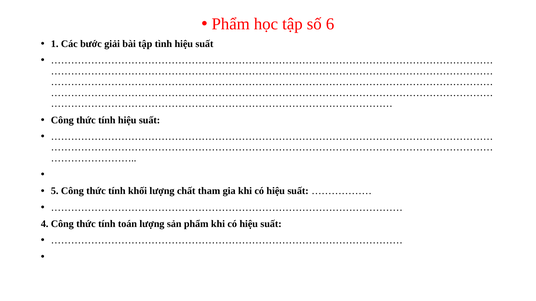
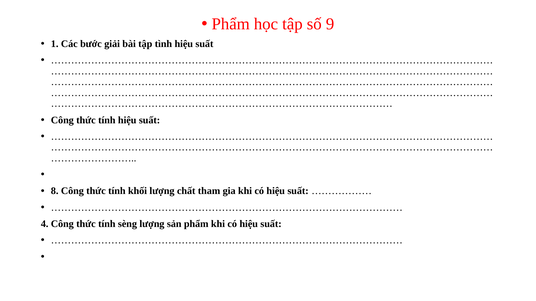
6: 6 -> 9
5: 5 -> 8
toán: toán -> sèng
